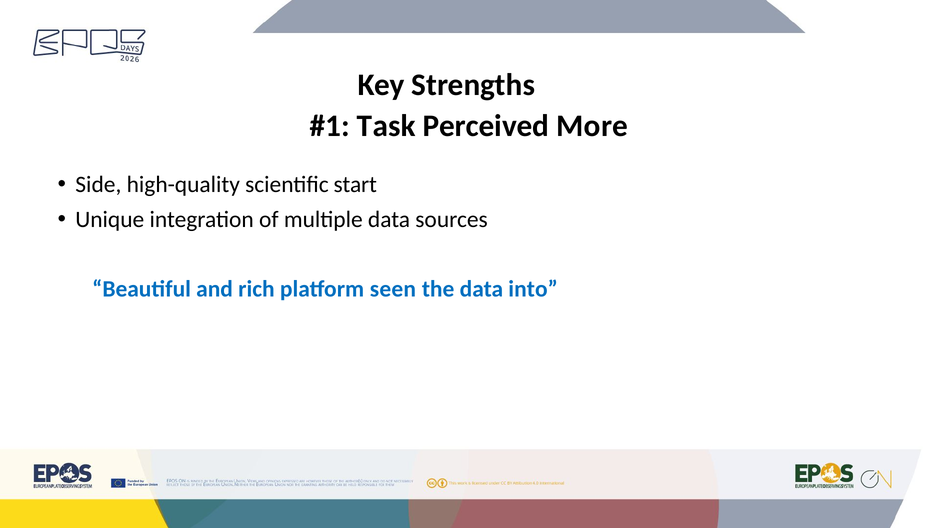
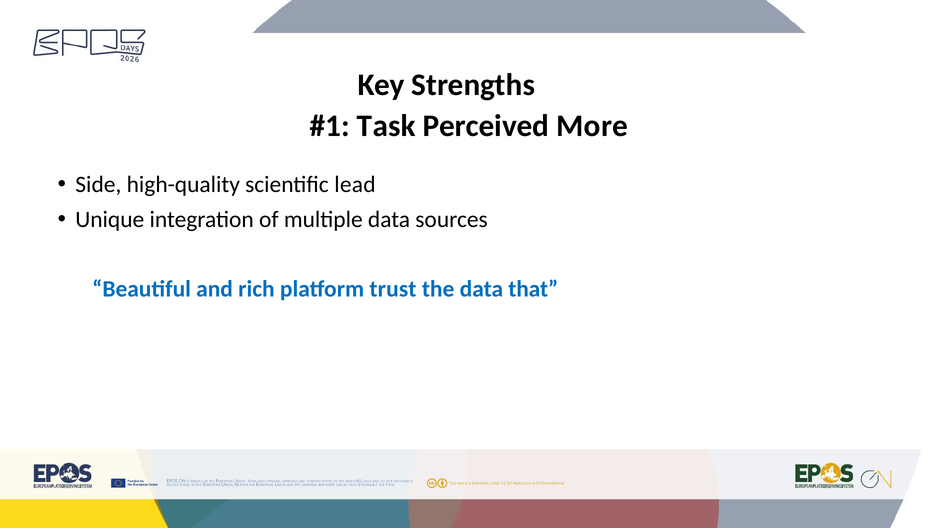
start: start -> lead
seen: seen -> trust
into: into -> that
